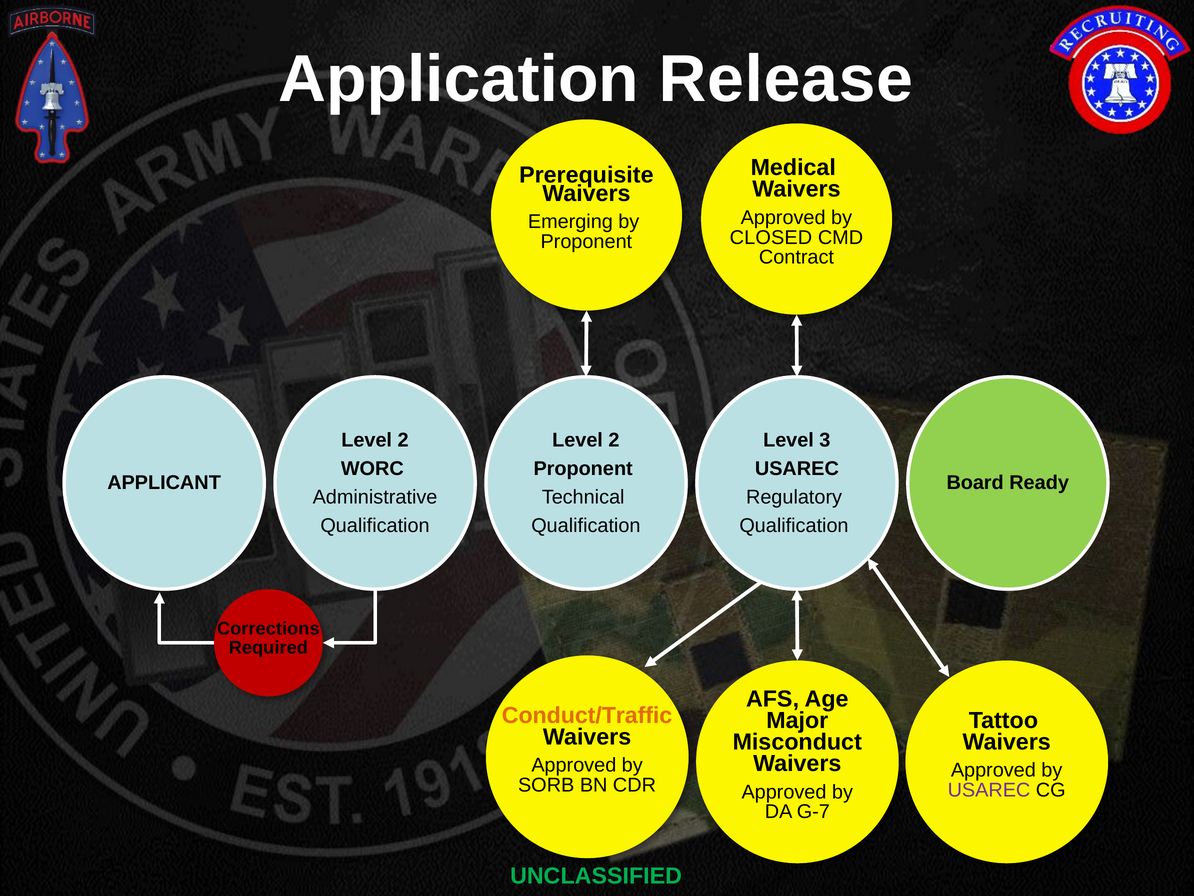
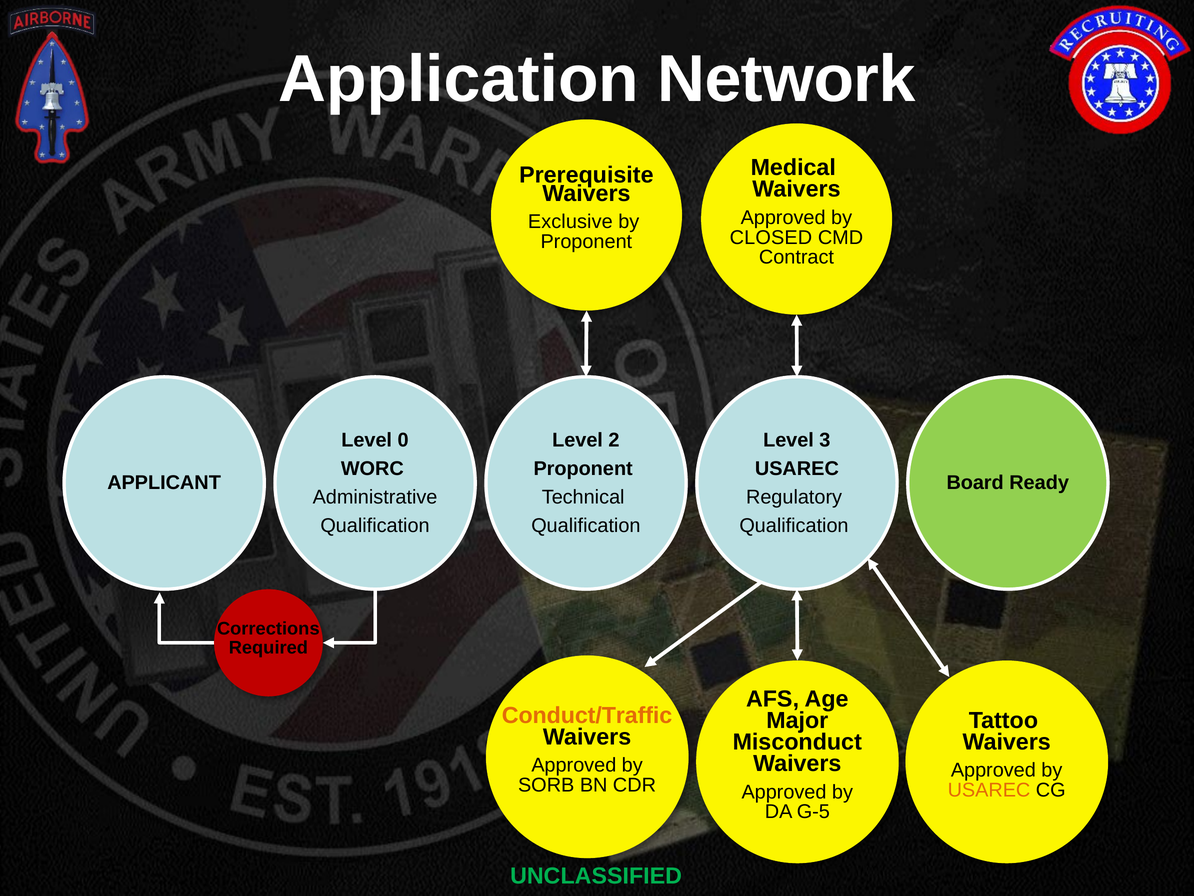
Release: Release -> Network
Emerging: Emerging -> Exclusive
2 at (403, 440): 2 -> 0
USAREC at (989, 790) colour: purple -> orange
G-7: G-7 -> G-5
